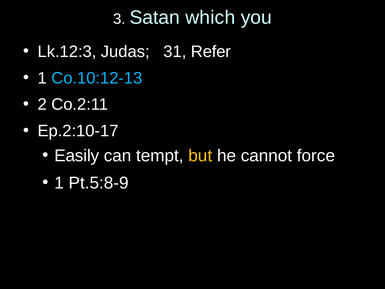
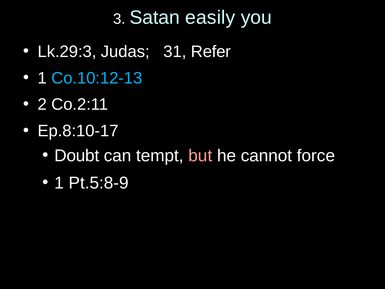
which: which -> easily
Lk.12:3: Lk.12:3 -> Lk.29:3
Ep.2:10-17: Ep.2:10-17 -> Ep.8:10-17
Easily: Easily -> Doubt
but colour: yellow -> pink
